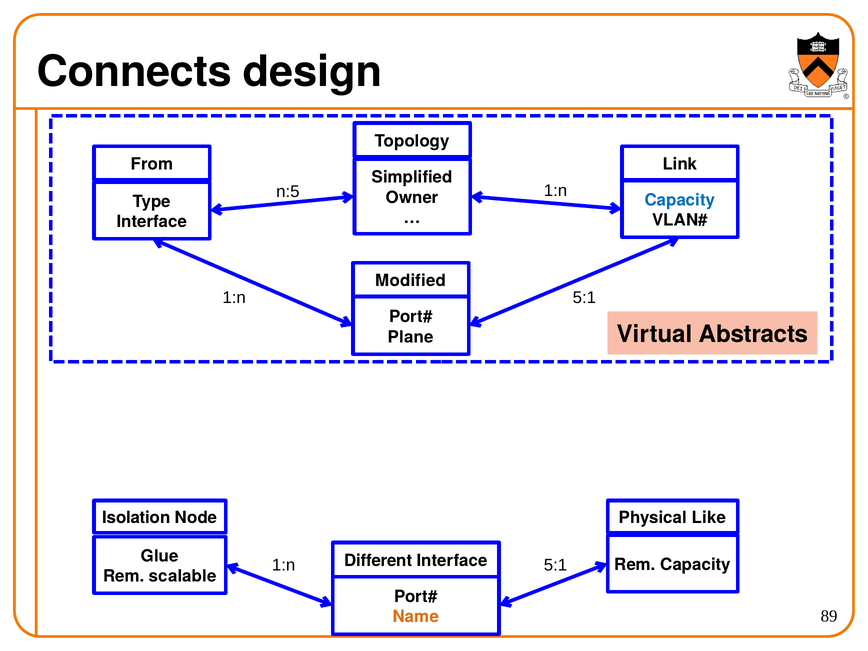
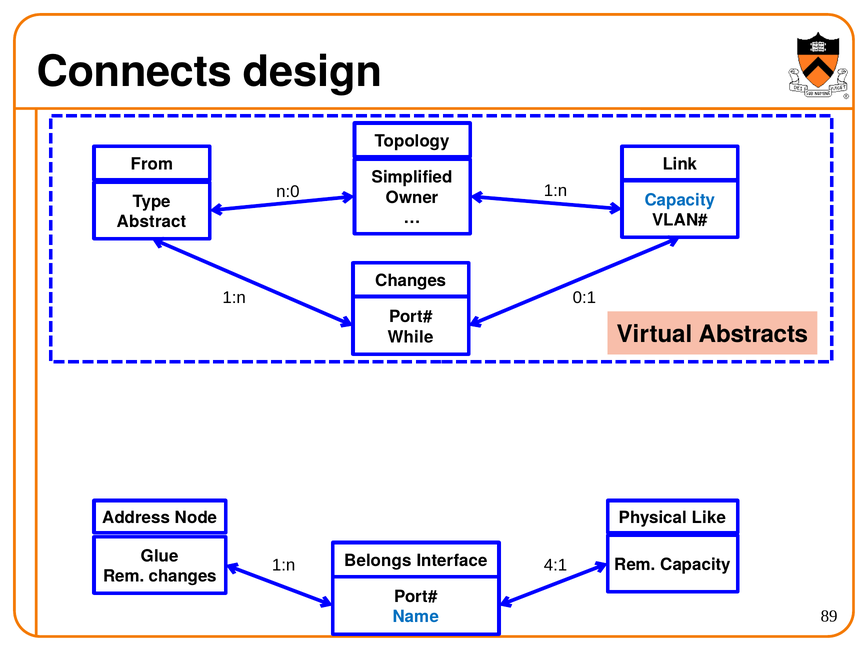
n:5: n:5 -> n:0
Interface at (152, 222): Interface -> Abstract
Modified at (411, 281): Modified -> Changes
5:1 at (584, 298): 5:1 -> 0:1
Plane: Plane -> While
Isolation: Isolation -> Address
Different: Different -> Belongs
5:1 at (555, 565): 5:1 -> 4:1
Rem scalable: scalable -> changes
Name colour: orange -> blue
